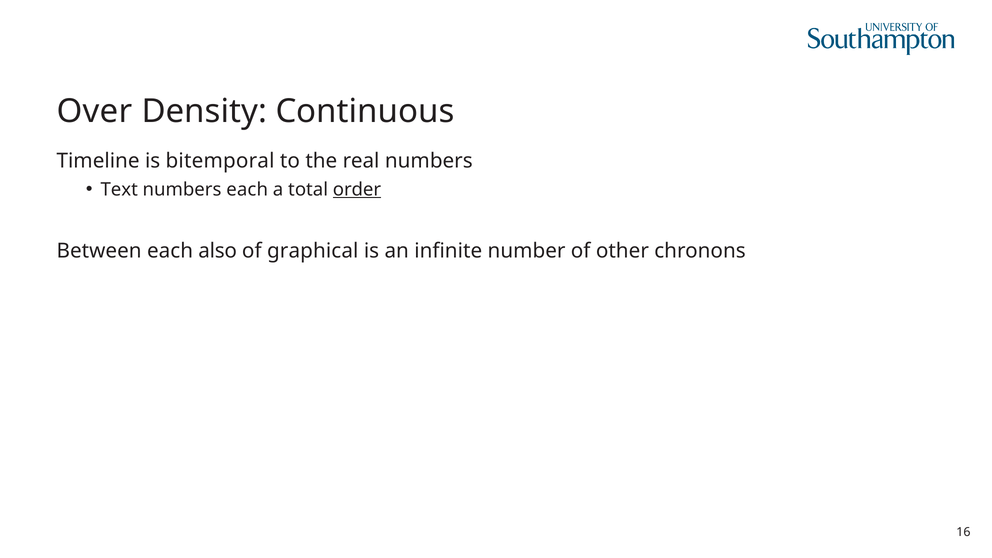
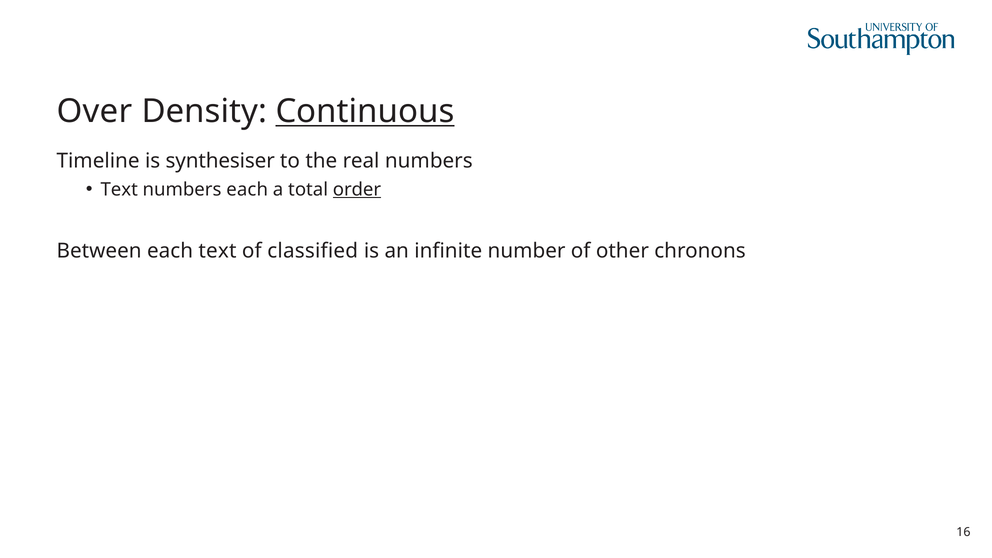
Continuous underline: none -> present
bitemporal: bitemporal -> synthesiser
each also: also -> text
graphical: graphical -> classified
